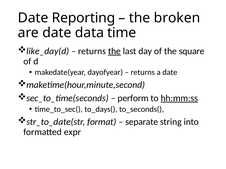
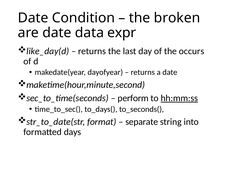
Reporting: Reporting -> Condition
time: time -> expr
the at (114, 51) underline: present -> none
square: square -> occurs
expr: expr -> days
